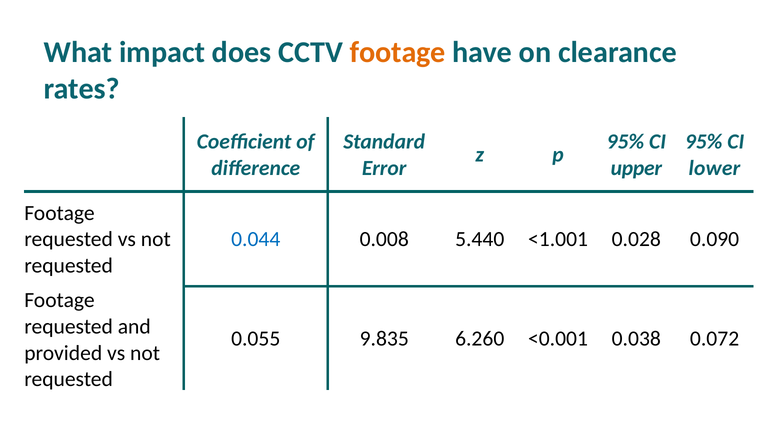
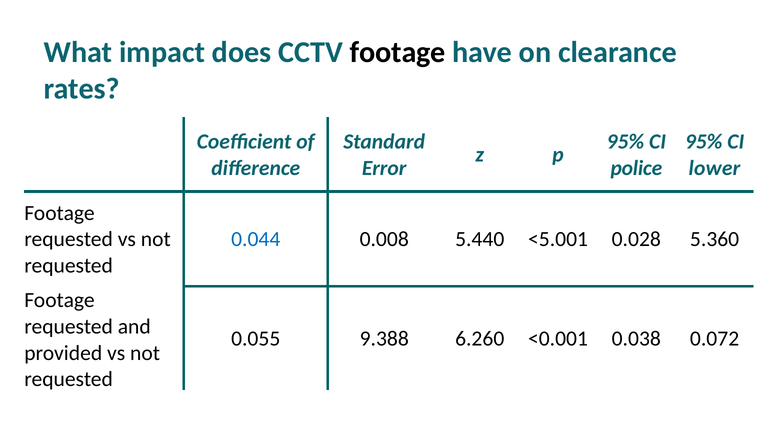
footage at (398, 52) colour: orange -> black
upper: upper -> police
<1.001: <1.001 -> <5.001
0.090: 0.090 -> 5.360
9.835: 9.835 -> 9.388
